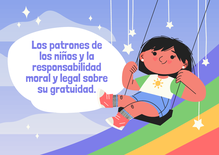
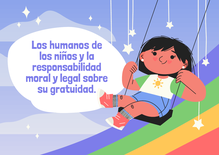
patrones: patrones -> humanos
